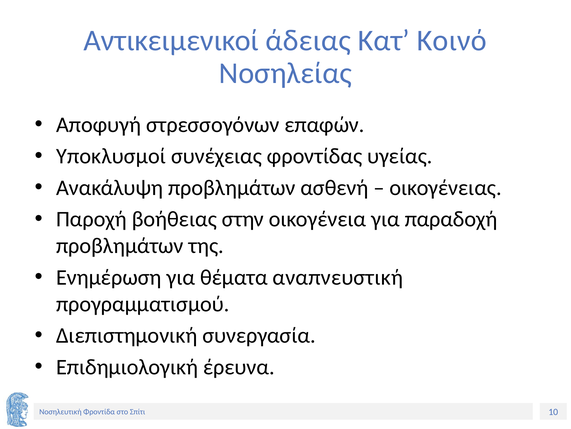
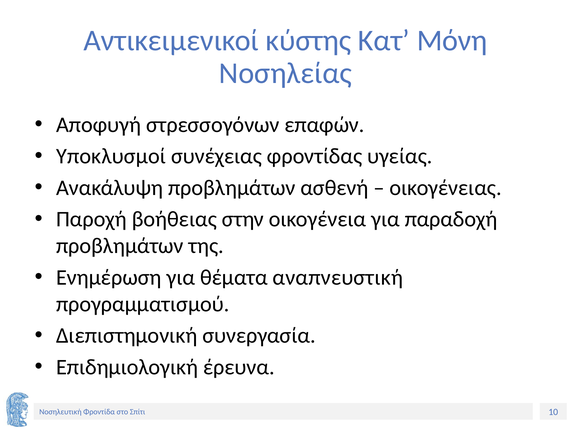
άδειας: άδειας -> κύστης
Κοινό: Κοινό -> Μόνη
